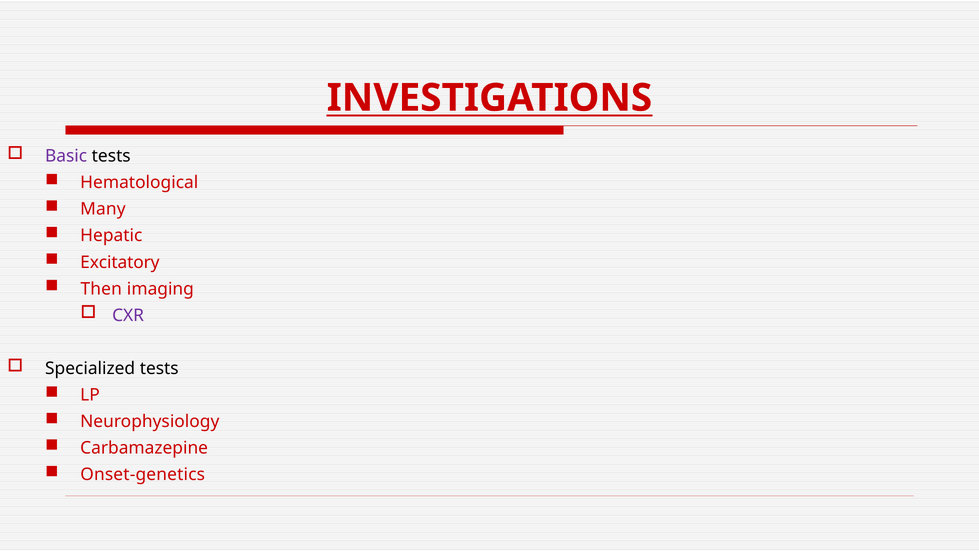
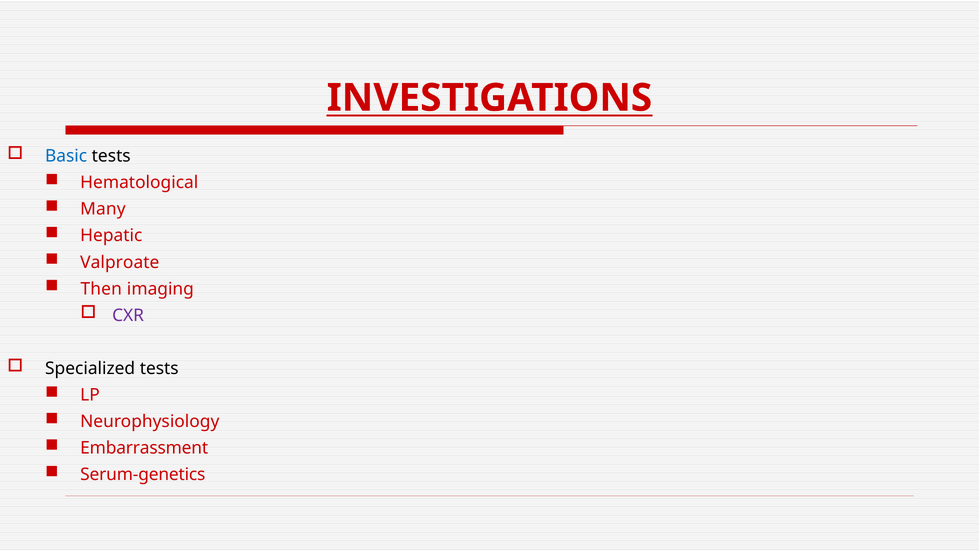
Basic colour: purple -> blue
Excitatory: Excitatory -> Valproate
Carbamazepine: Carbamazepine -> Embarrassment
Onset-genetics: Onset-genetics -> Serum-genetics
